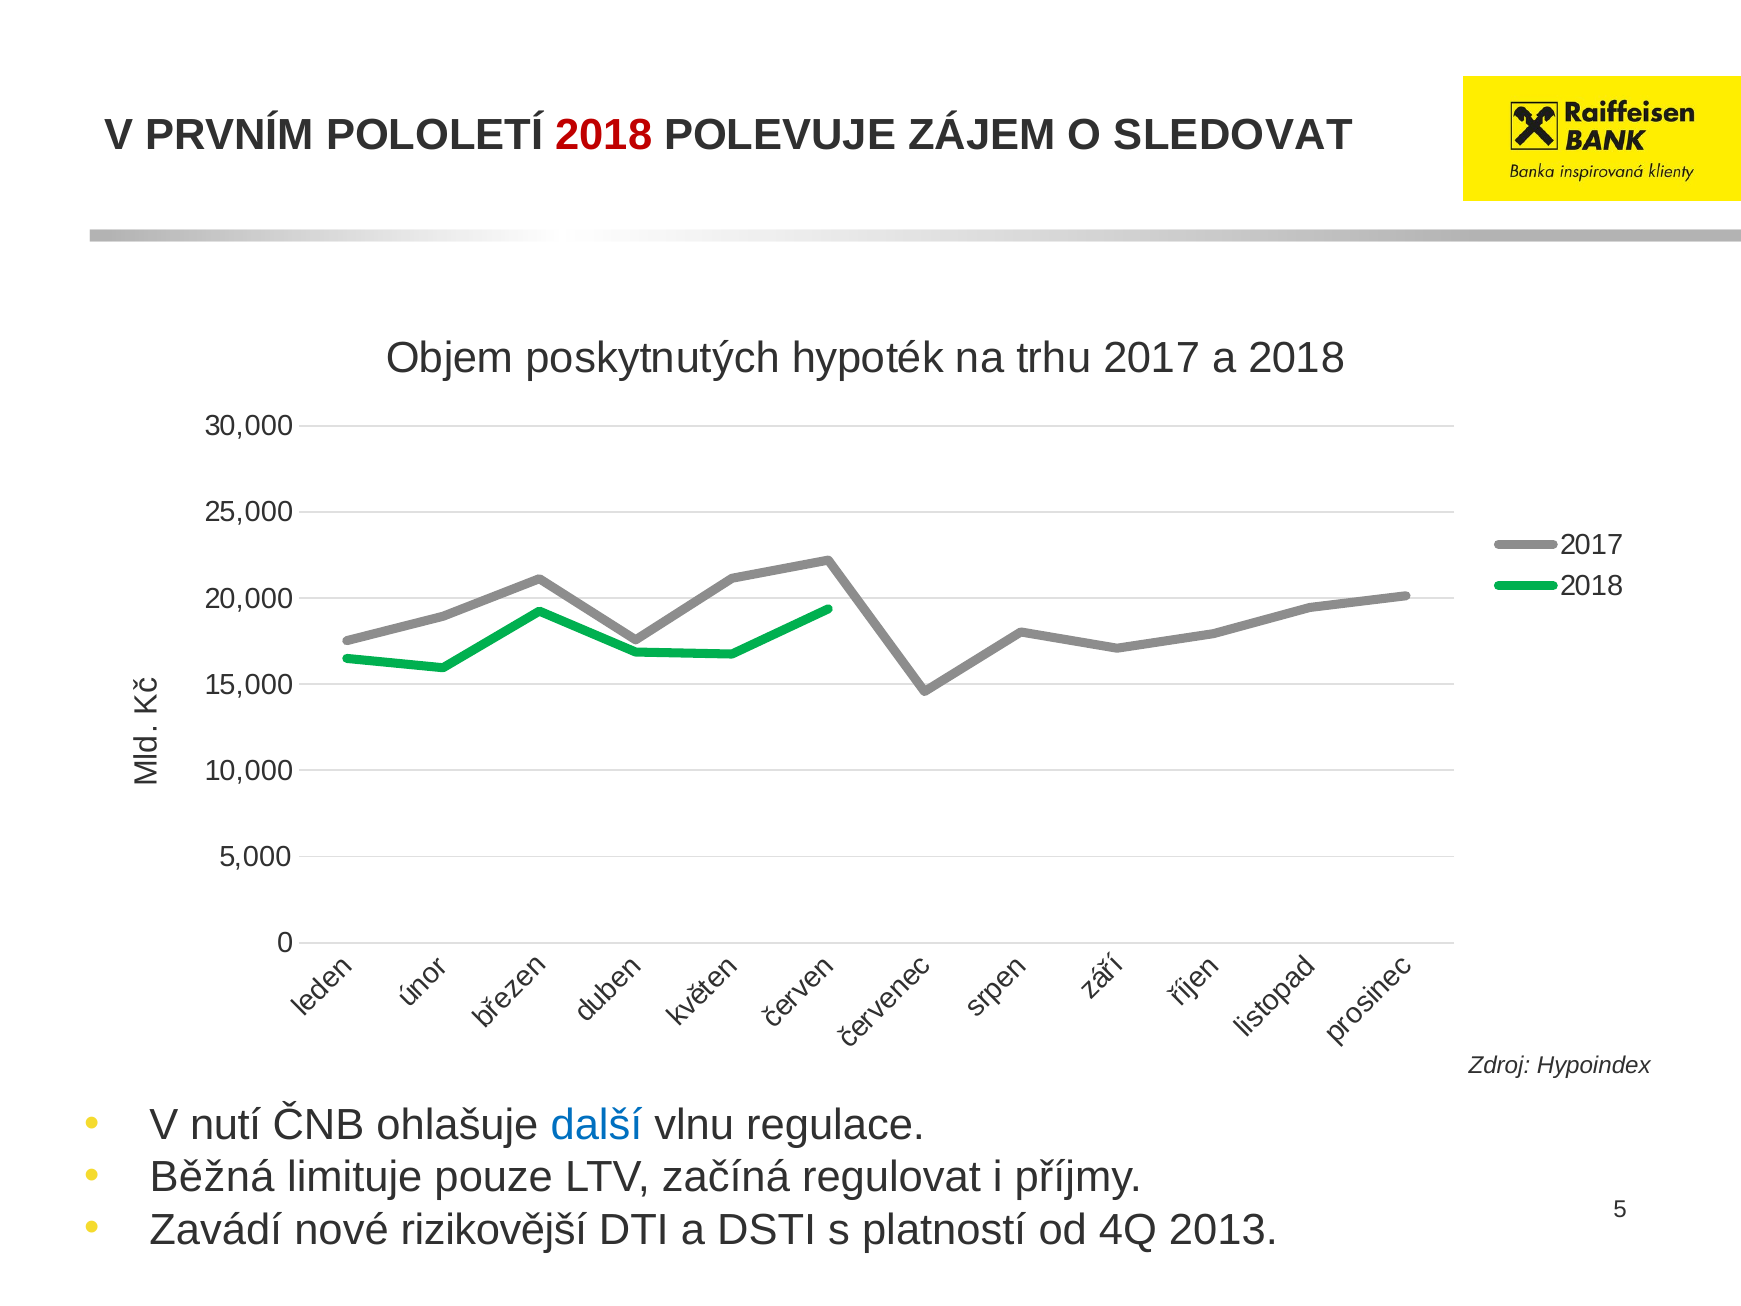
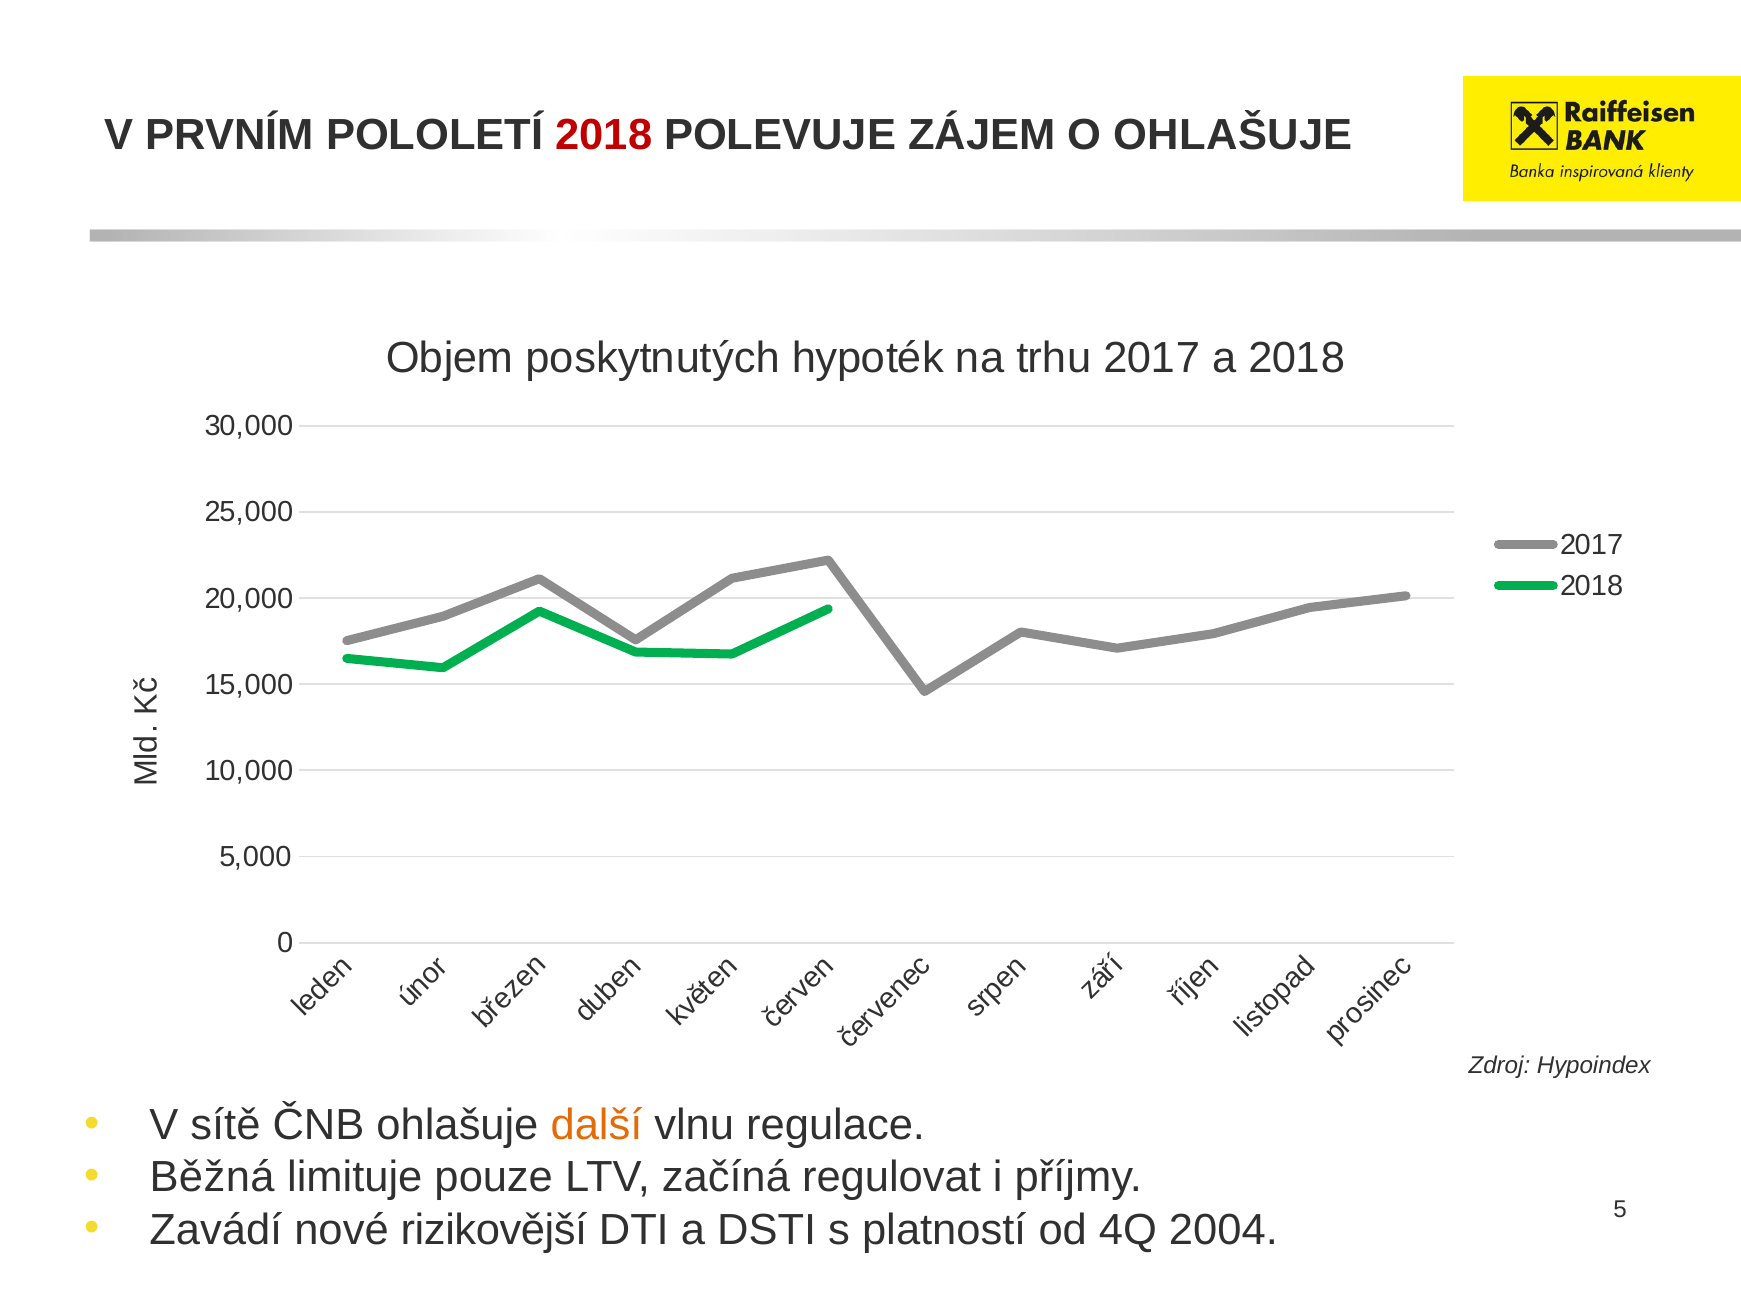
O SLEDOVAT: SLEDOVAT -> OHLAŠUJE
nutí: nutí -> sítě
další colour: blue -> orange
2013: 2013 -> 2004
